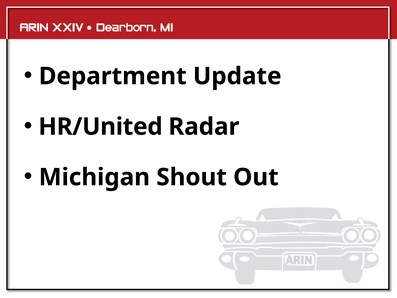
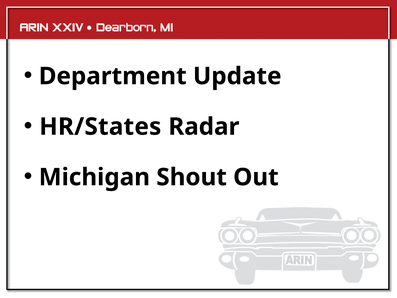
HR/United: HR/United -> HR/States
